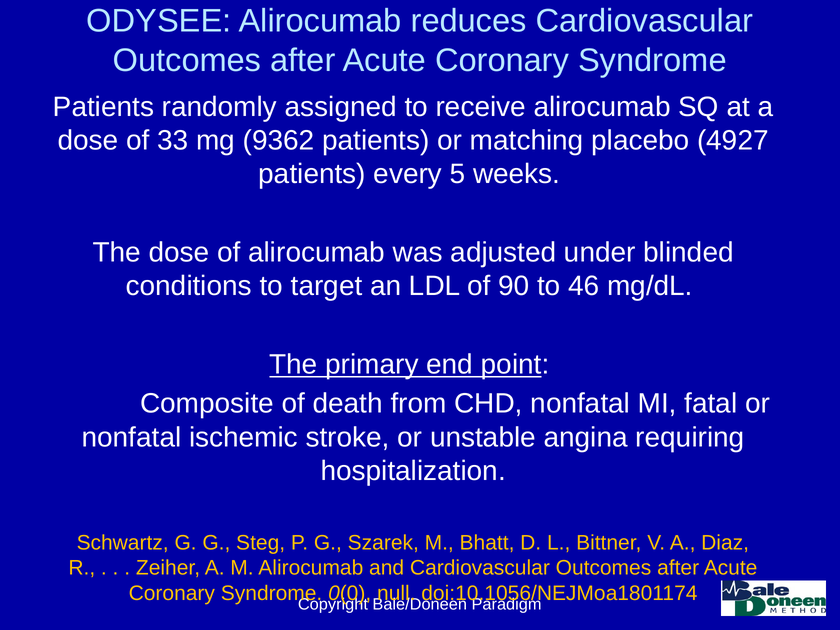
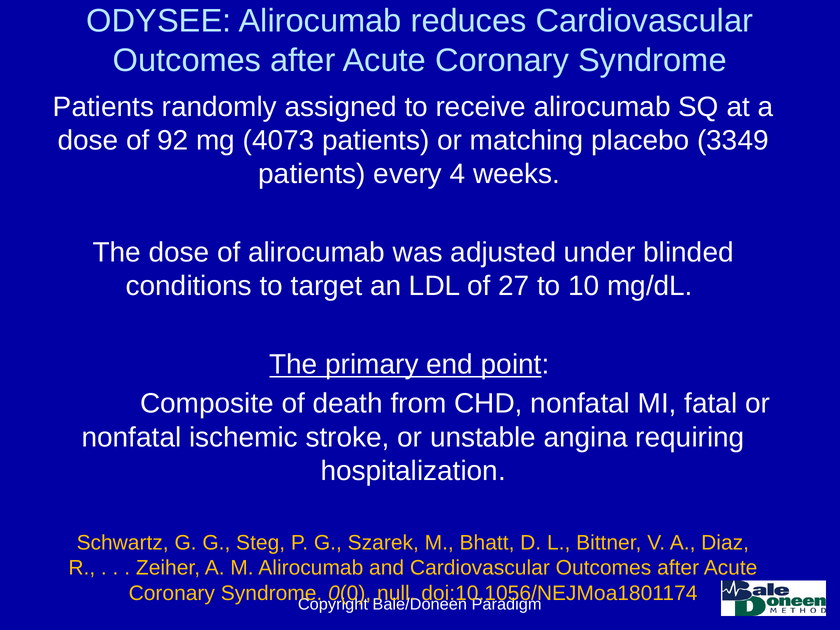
33: 33 -> 92
9362: 9362 -> 4073
4927: 4927 -> 3349
5: 5 -> 4
90: 90 -> 27
46: 46 -> 10
